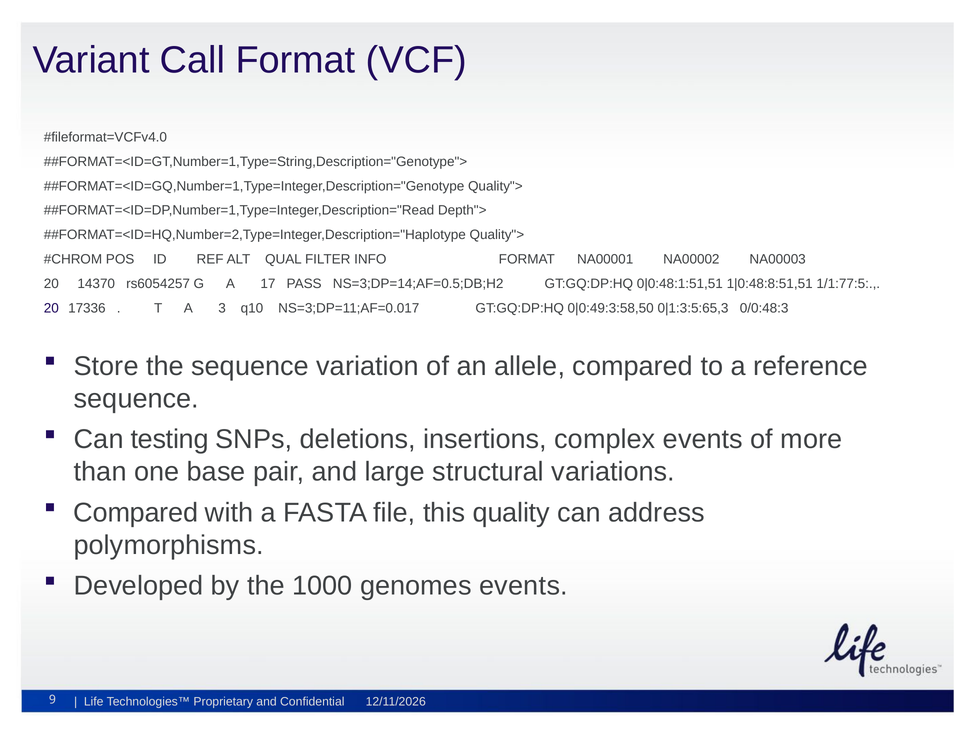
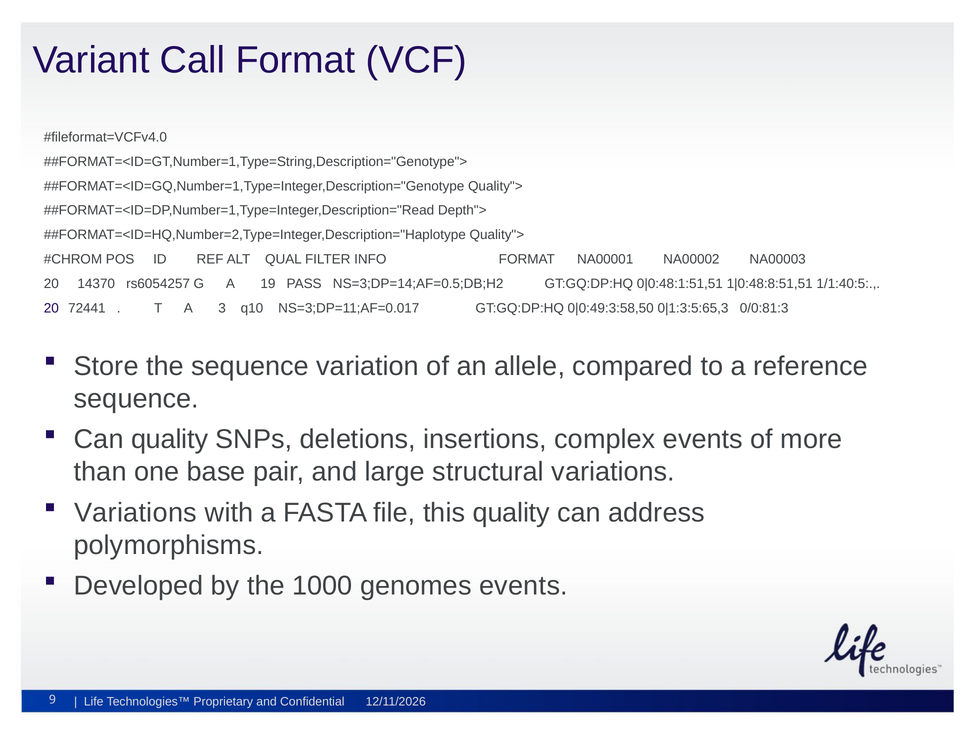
17: 17 -> 19
1/1:77:5: 1/1:77:5 -> 1/1:40:5
17336: 17336 -> 72441
0/0:48:3: 0/0:48:3 -> 0/0:81:3
Can testing: testing -> quality
Compared at (136, 512): Compared -> Variations
